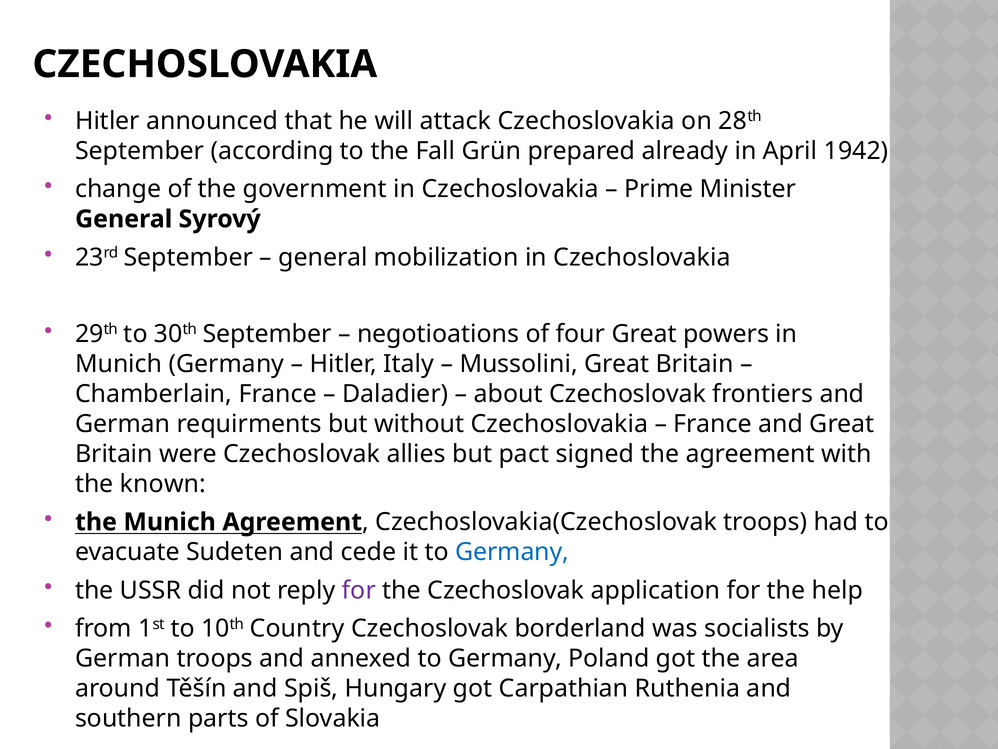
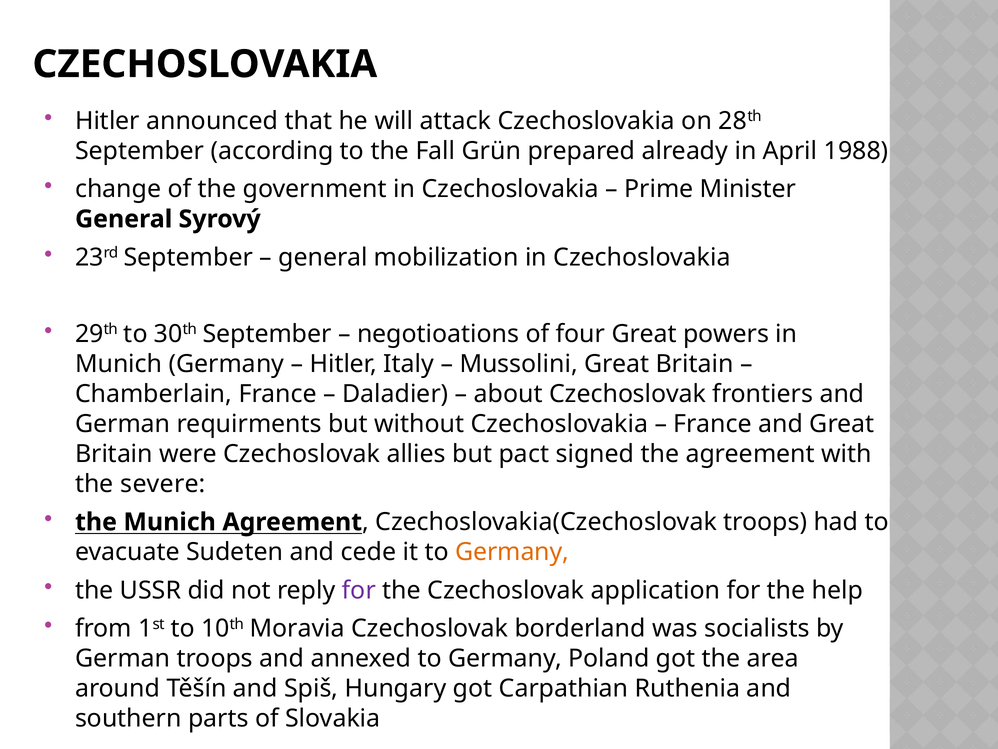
1942: 1942 -> 1988
known: known -> severe
Germany at (512, 552) colour: blue -> orange
Country: Country -> Moravia
